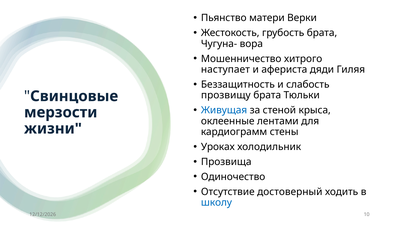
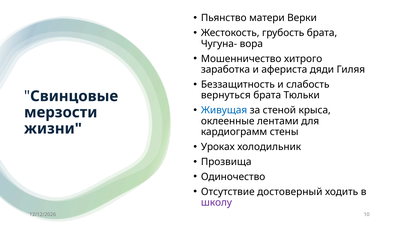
наступает: наступает -> заработка
прозвищу: прозвищу -> вернуться
школу colour: blue -> purple
